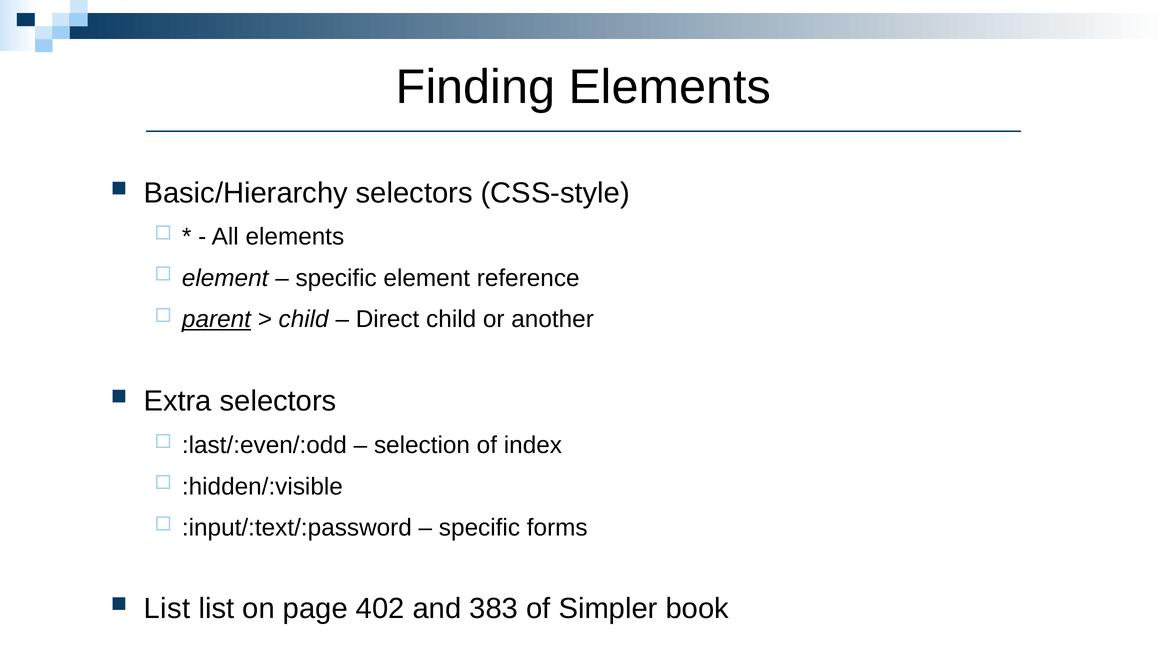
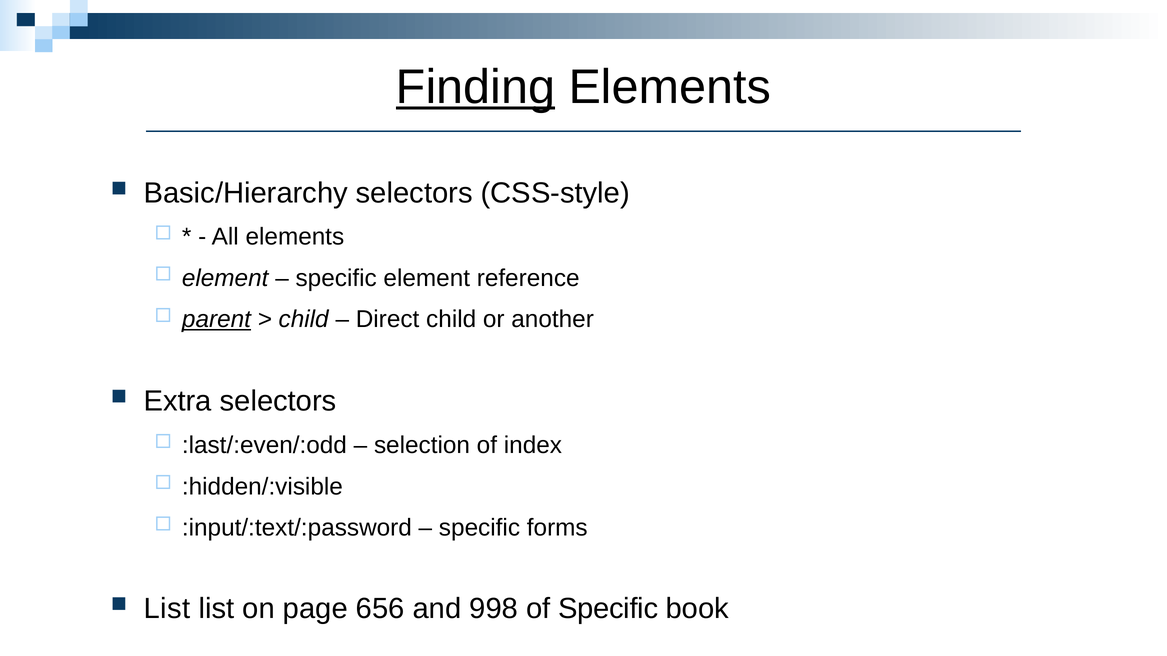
Finding underline: none -> present
402: 402 -> 656
383: 383 -> 998
of Simpler: Simpler -> Specific
